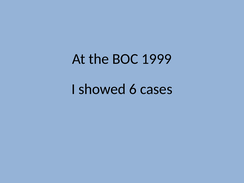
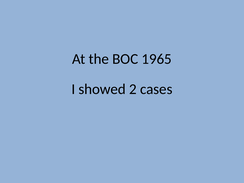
1999: 1999 -> 1965
6: 6 -> 2
